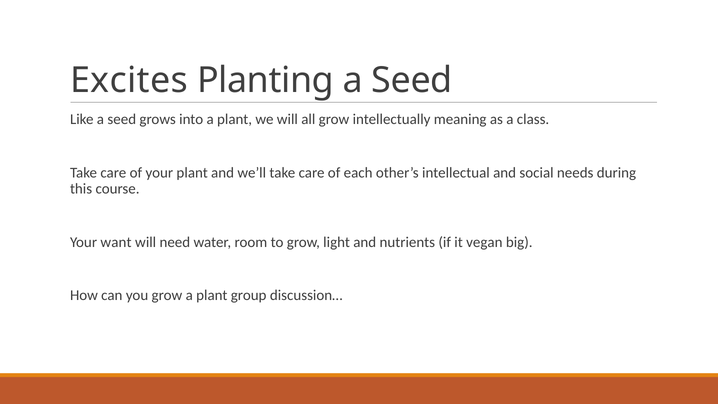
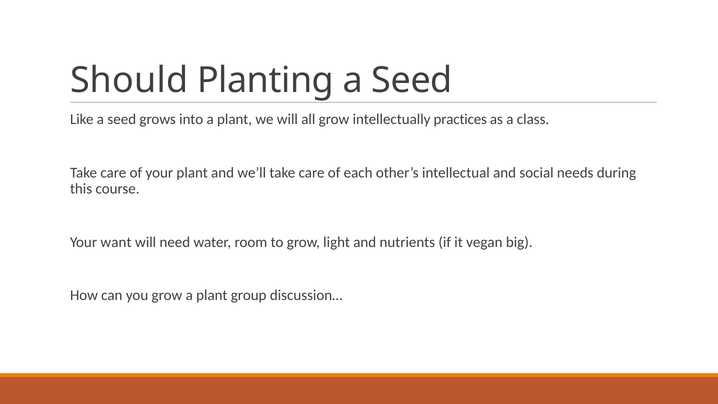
Excites: Excites -> Should
meaning: meaning -> practices
